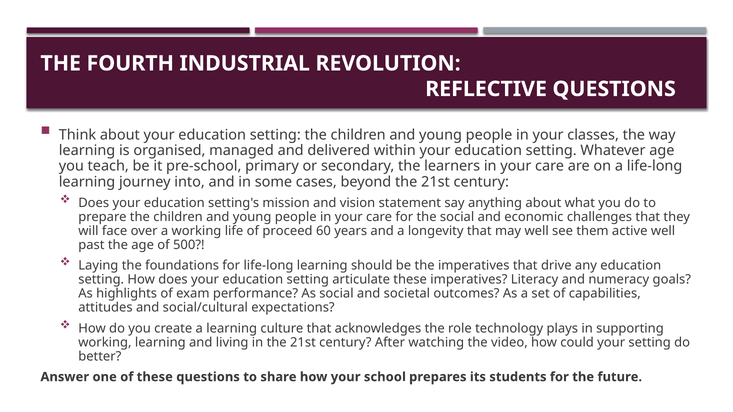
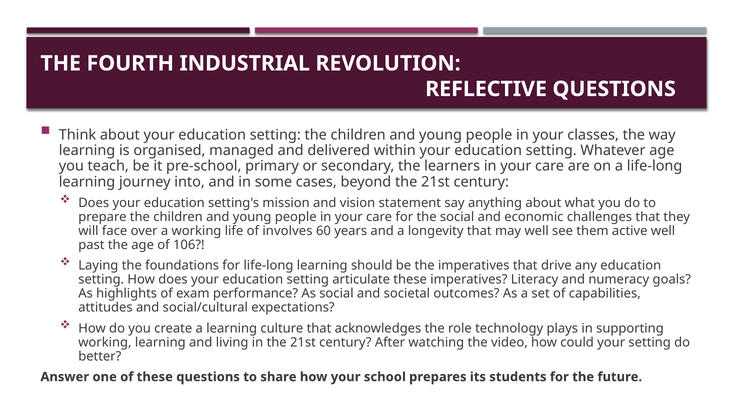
proceed: proceed -> involves
500: 500 -> 106
